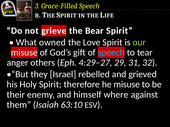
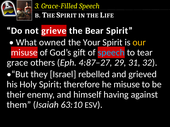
Love: Love -> Your
our colour: light green -> yellow
anger: anger -> grace
4:29–27: 4:29–27 -> 4:87–27
where: where -> having
